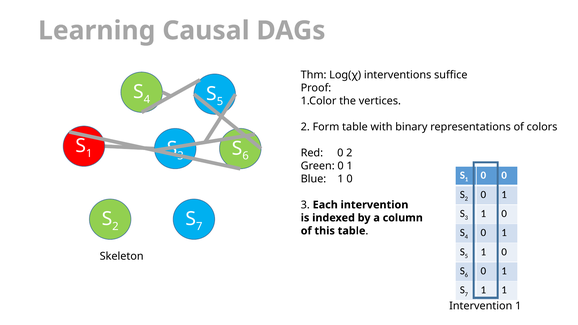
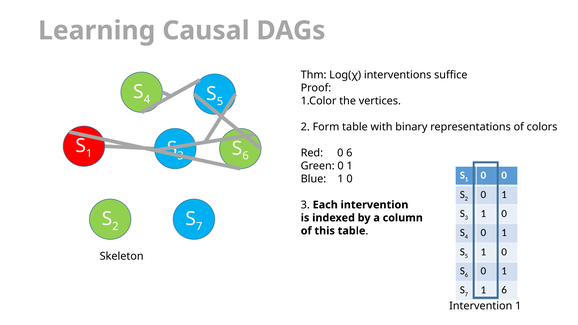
0 2: 2 -> 6
1 1: 1 -> 6
